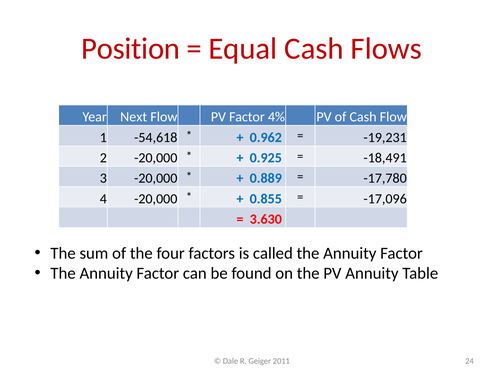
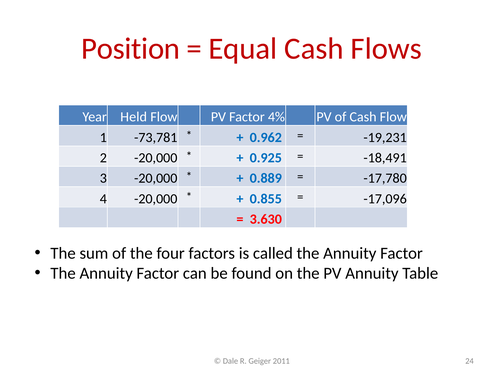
Next: Next -> Held
-54,618: -54,618 -> -73,781
